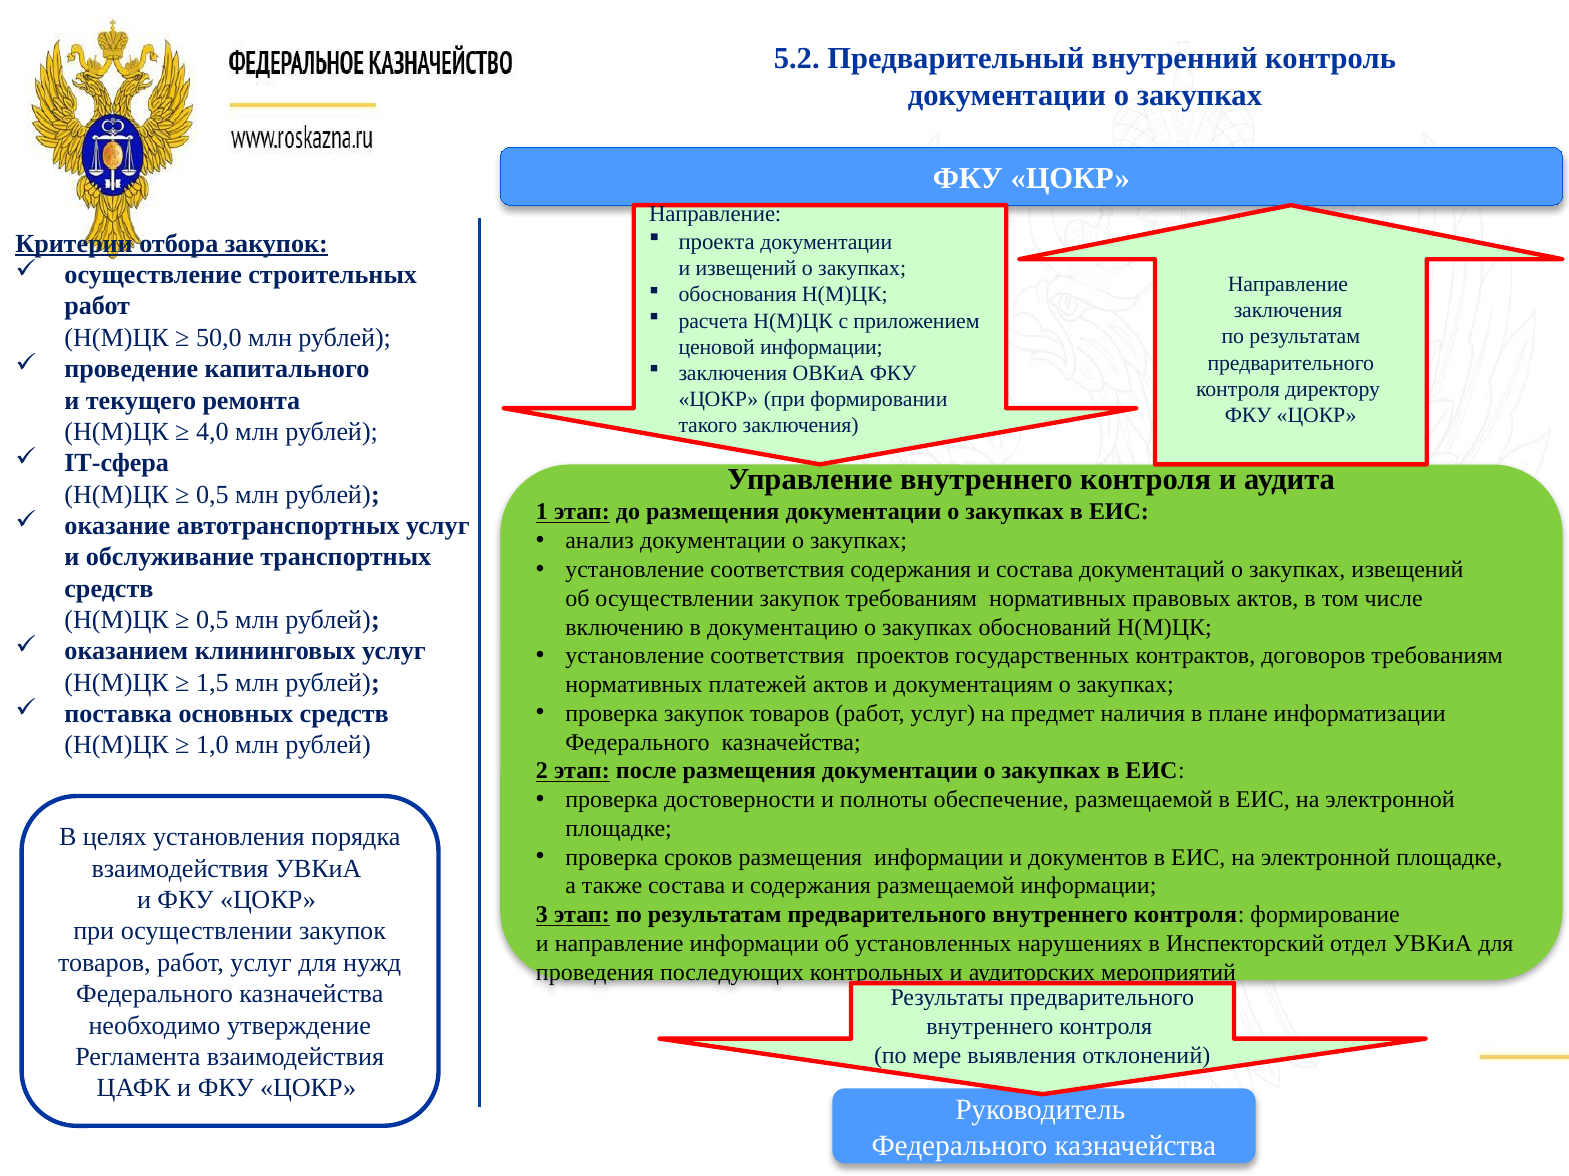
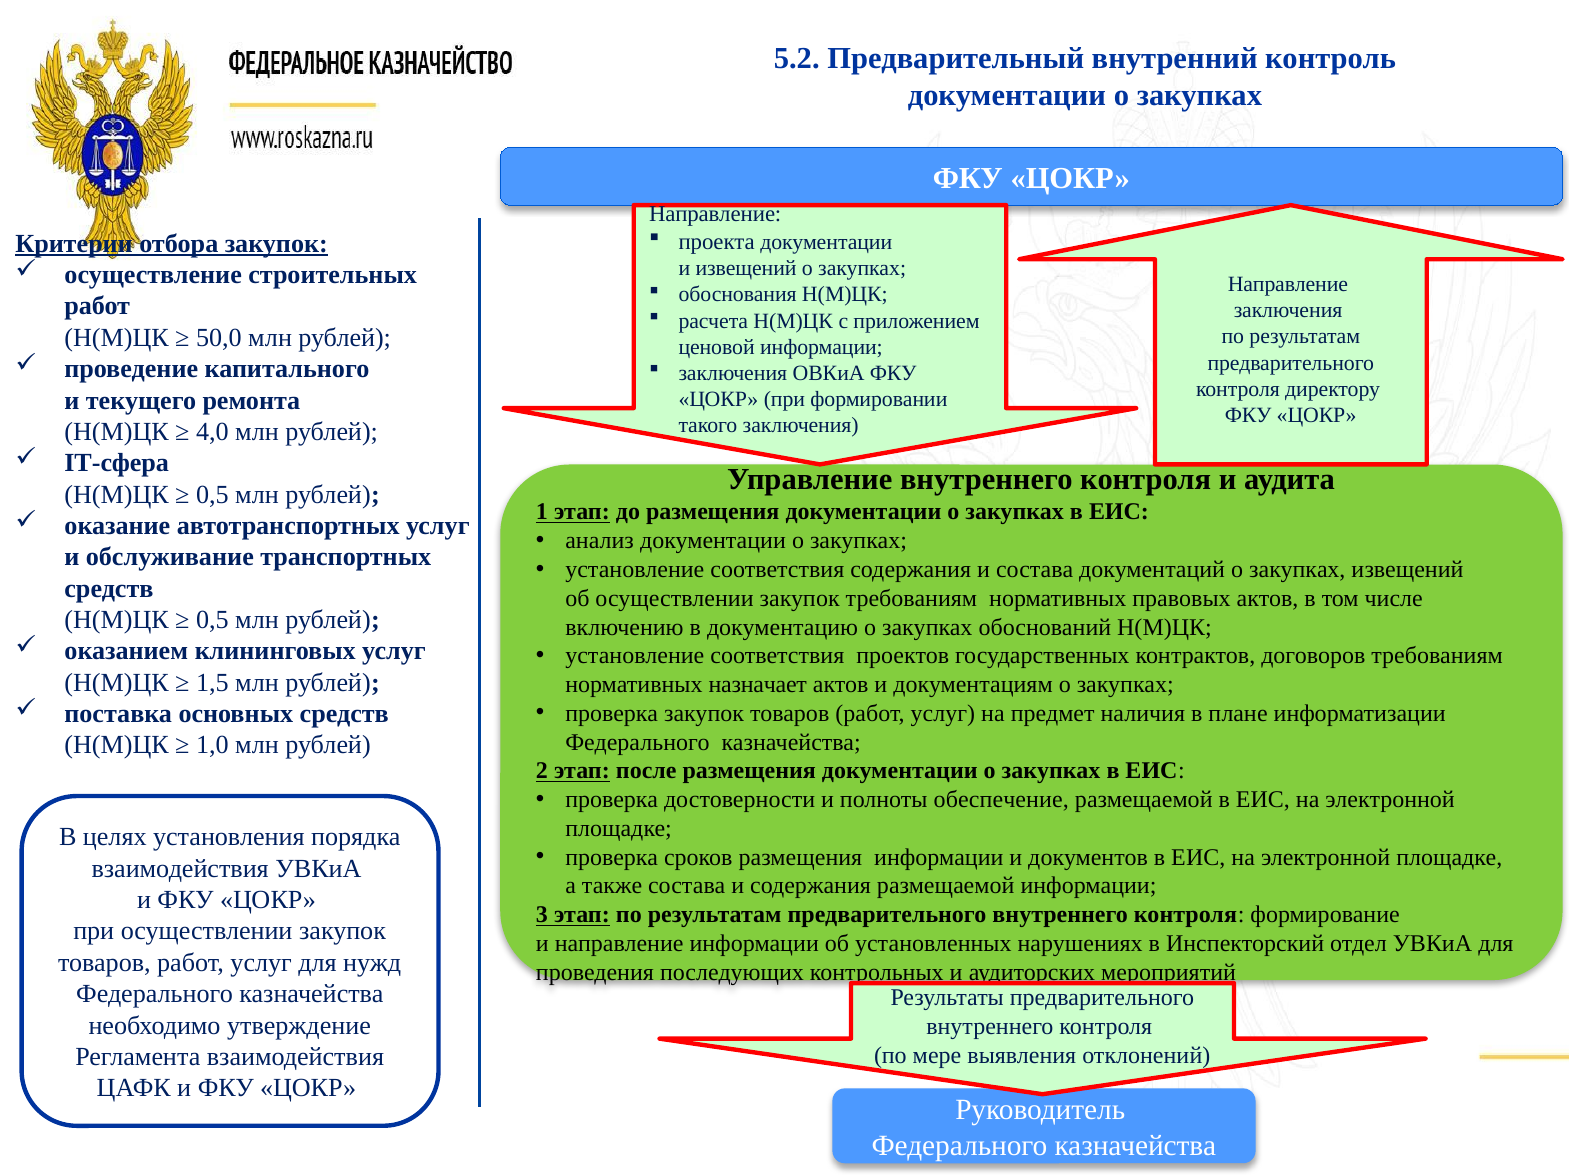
платежей: платежей -> назначает
